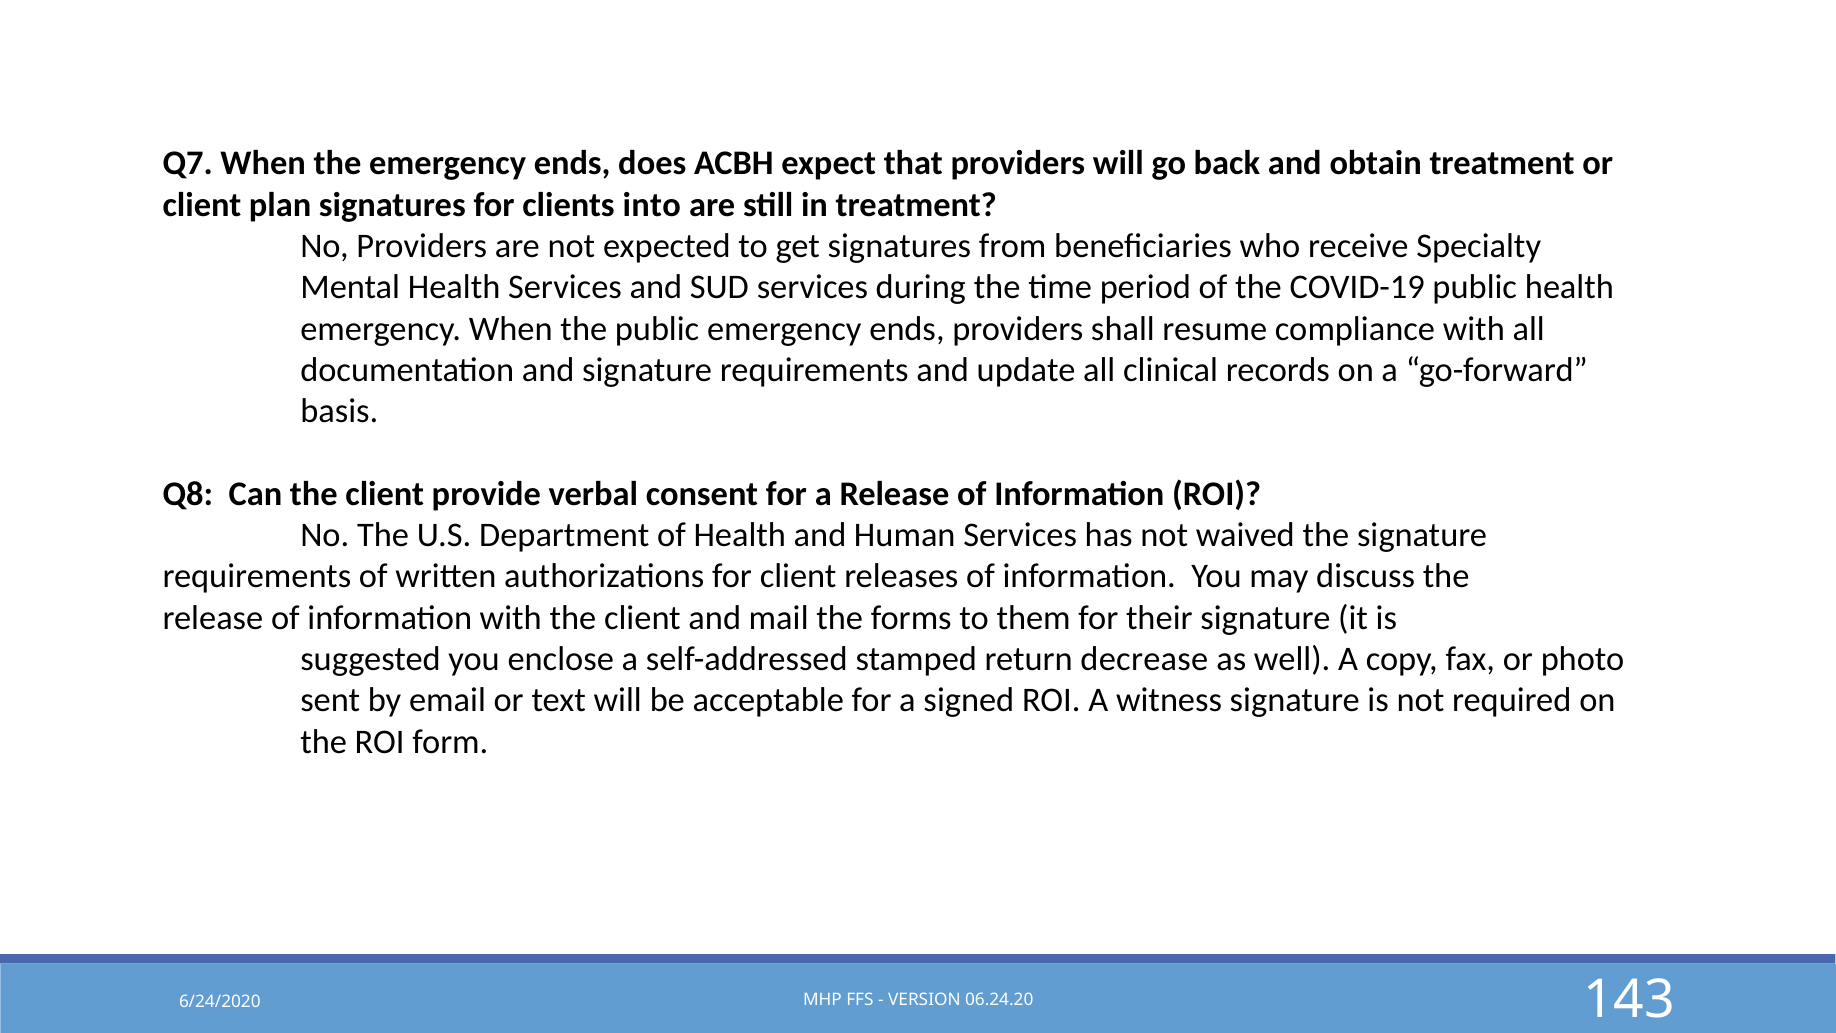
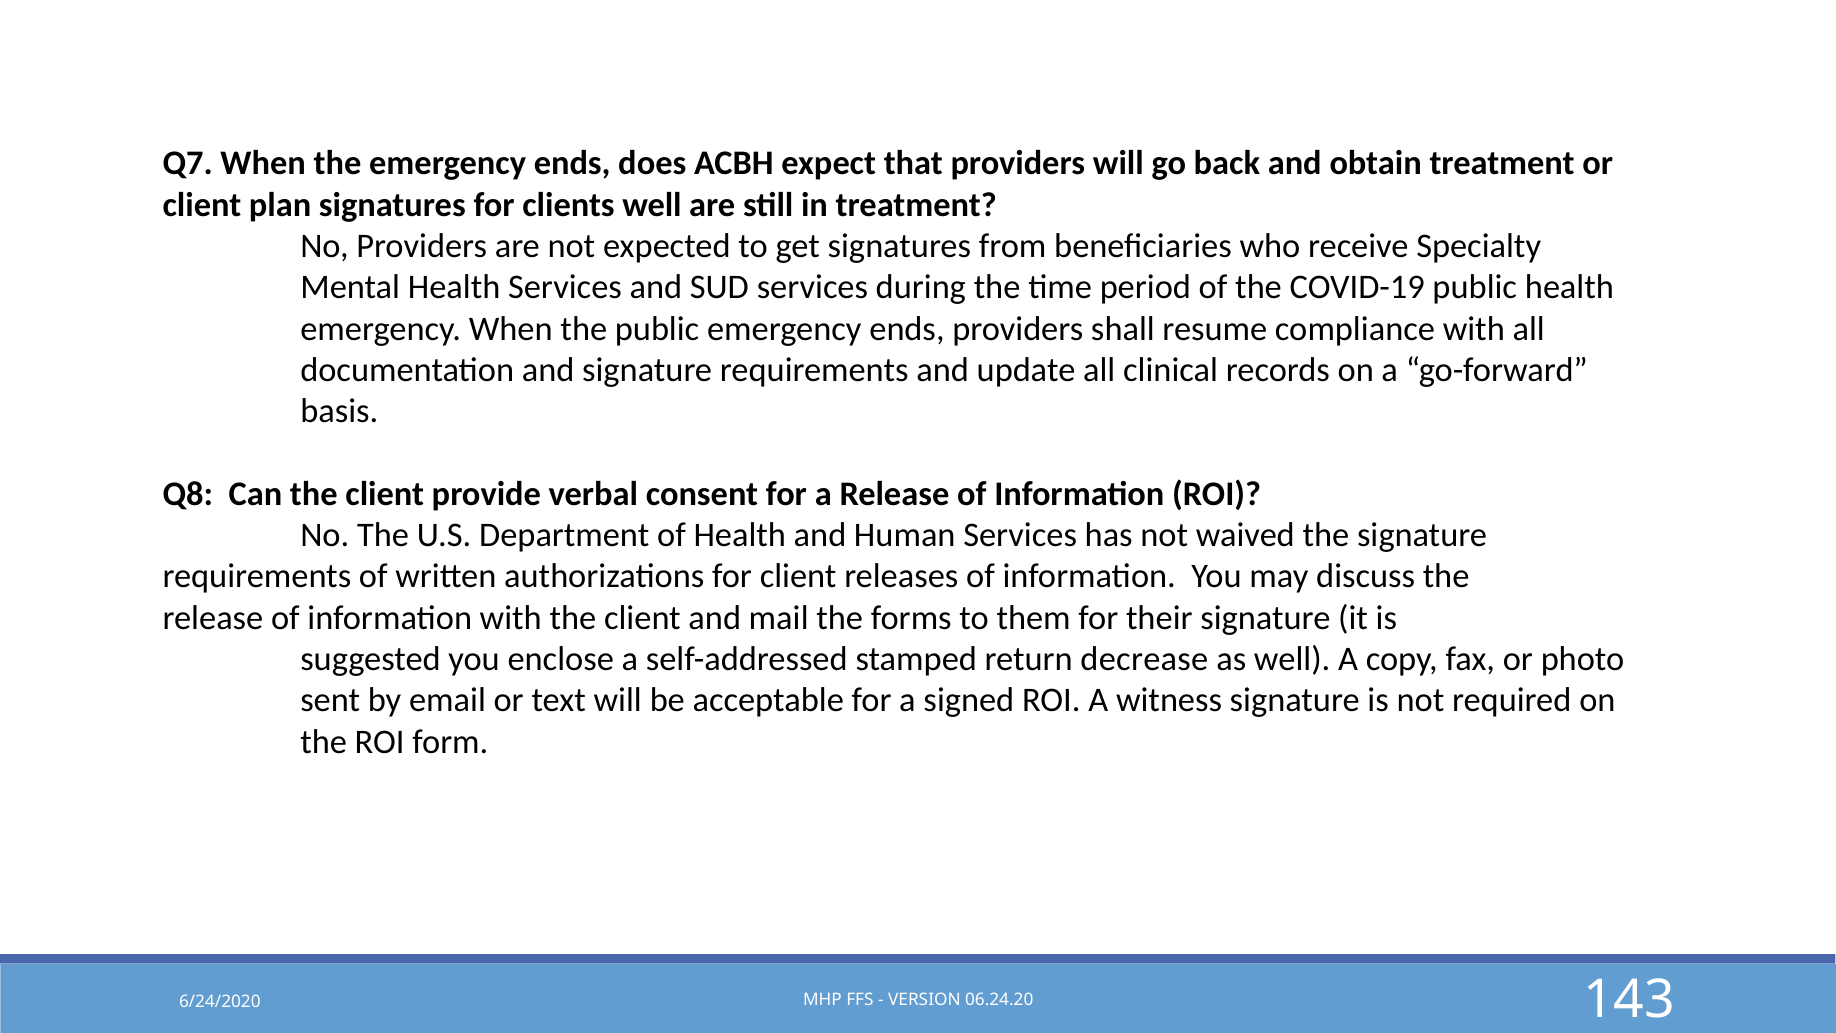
clients into: into -> well
